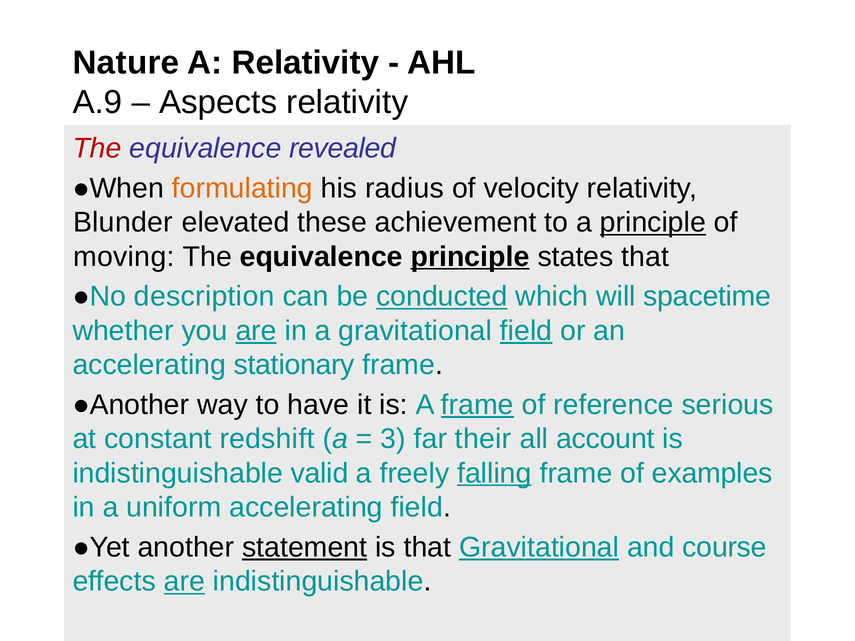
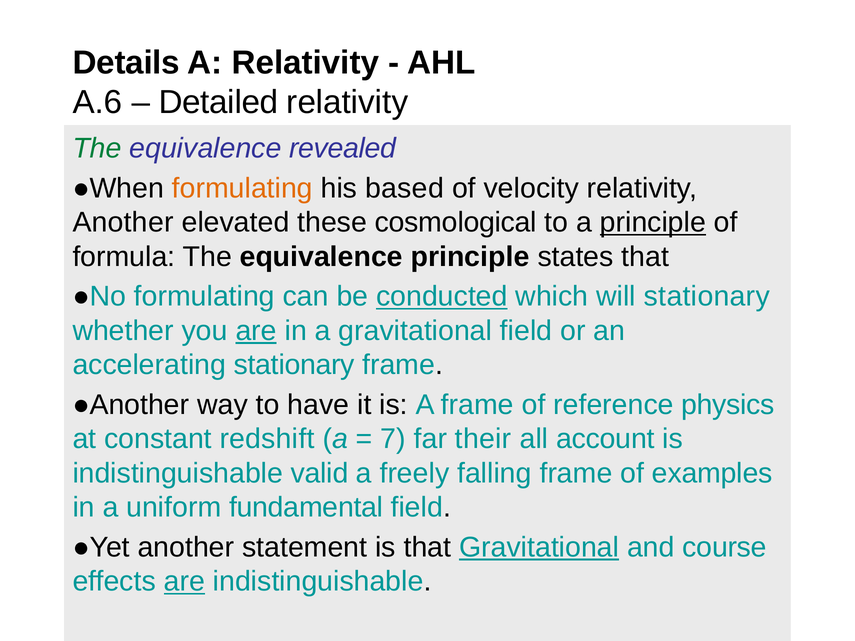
Nature: Nature -> Details
A.9: A.9 -> A.6
Aspects: Aspects -> Detailed
The at (97, 148) colour: red -> green
radius: radius -> based
Blunder at (123, 223): Blunder -> Another
achievement: achievement -> cosmological
moving: moving -> formula
principle at (470, 257) underline: present -> none
●No description: description -> formulating
will spacetime: spacetime -> stationary
field at (526, 331) underline: present -> none
frame at (477, 405) underline: present -> none
serious: serious -> physics
3: 3 -> 7
falling underline: present -> none
uniform accelerating: accelerating -> fundamental
statement underline: present -> none
